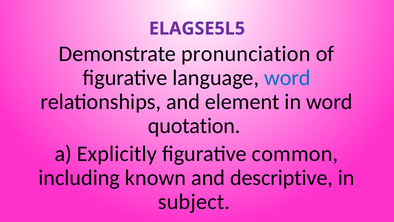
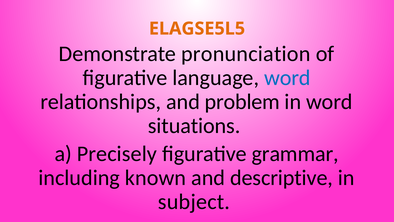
ELAGSE5L5 colour: purple -> orange
element: element -> problem
quotation: quotation -> situations
Explicitly: Explicitly -> Precisely
common: common -> grammar
